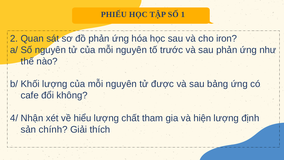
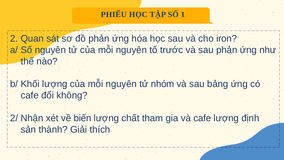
được: được -> nhóm
4/: 4/ -> 2/
hiểu: hiểu -> biến
và hiện: hiện -> cafe
chính: chính -> thành
